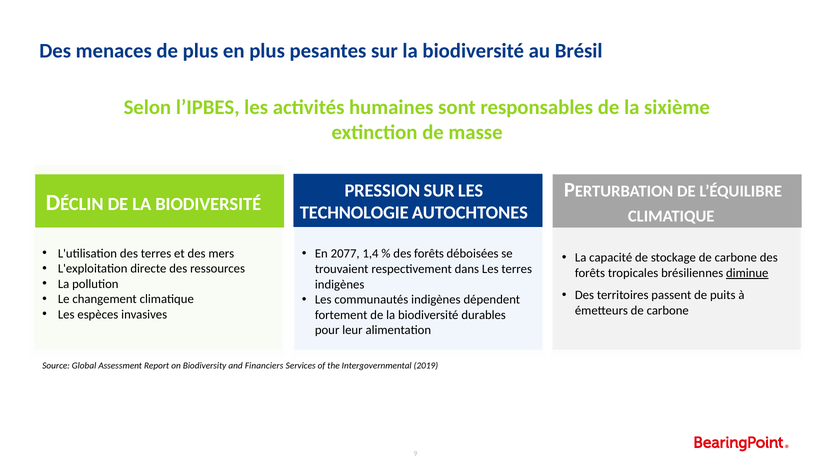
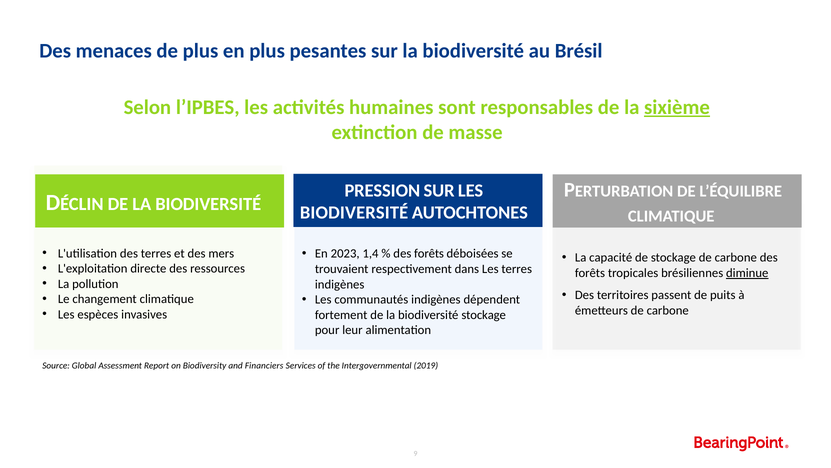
sixième underline: none -> present
TECHNOLOGIE at (354, 213): TECHNOLOGIE -> BIODIVERSITÉ
2077: 2077 -> 2023
biodiversité durables: durables -> stockage
